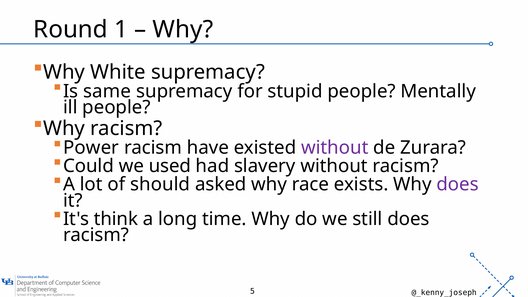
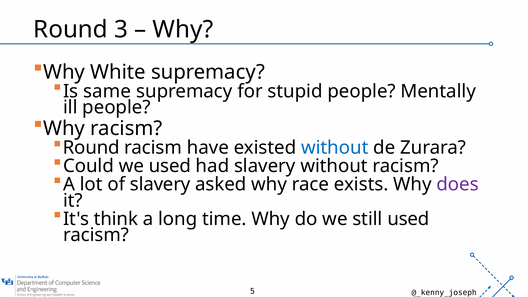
1: 1 -> 3
Power at (91, 148): Power -> Round
without at (335, 148) colour: purple -> blue
of should: should -> slavery
still does: does -> used
